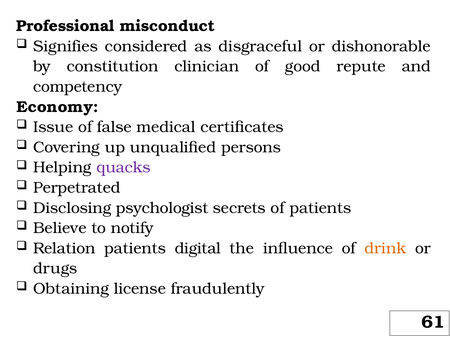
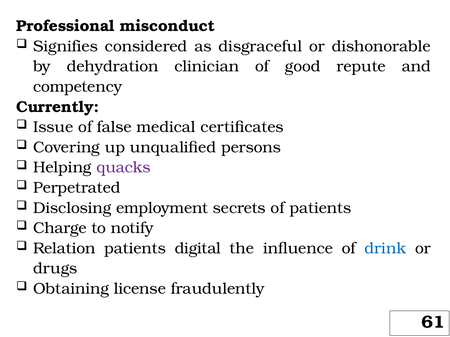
constitution: constitution -> dehydration
Economy: Economy -> Currently
psychologist: psychologist -> employment
Believe: Believe -> Charge
drink colour: orange -> blue
